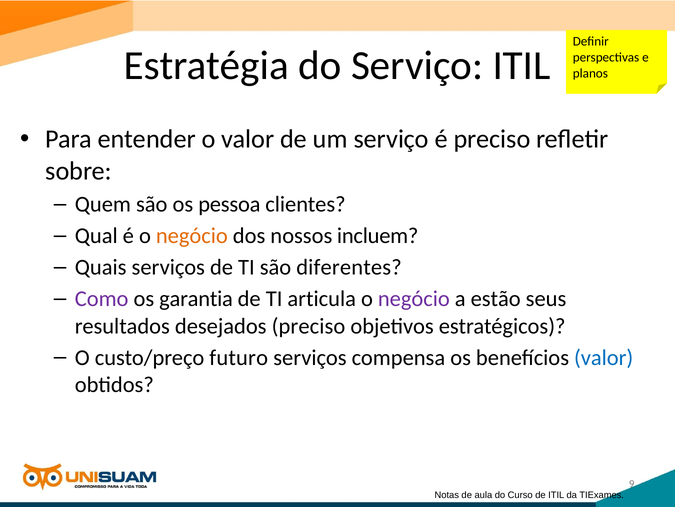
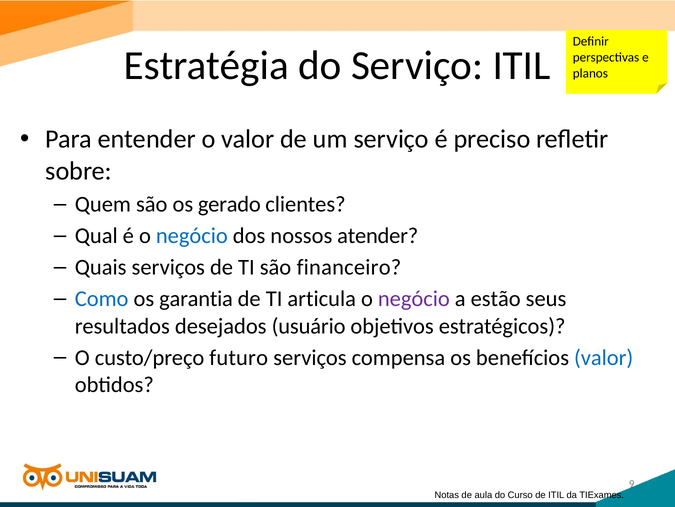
pessoa: pessoa -> gerado
negócio at (192, 236) colour: orange -> blue
incluem: incluem -> atender
diferentes: diferentes -> financeiro
Como colour: purple -> blue
desejados preciso: preciso -> usuário
